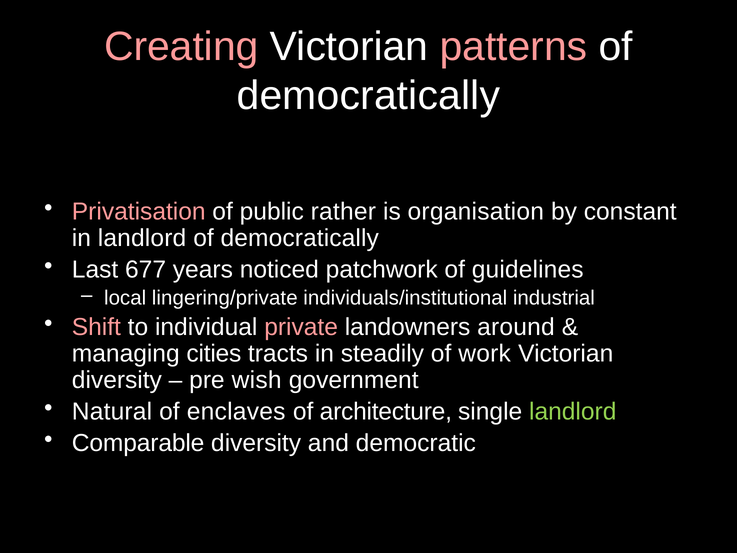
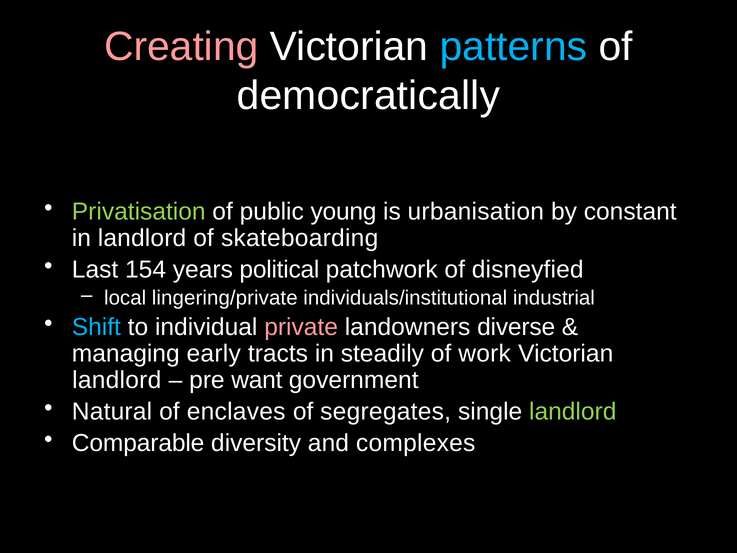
patterns colour: pink -> light blue
Privatisation colour: pink -> light green
rather: rather -> young
organisation: organisation -> urbanisation
democratically at (300, 238): democratically -> skateboarding
677: 677 -> 154
noticed: noticed -> political
guidelines: guidelines -> disneyfied
Shift colour: pink -> light blue
around: around -> diverse
cities: cities -> early
diversity at (117, 380): diversity -> landlord
wish: wish -> want
architecture: architecture -> segregates
democratic: democratic -> complexes
